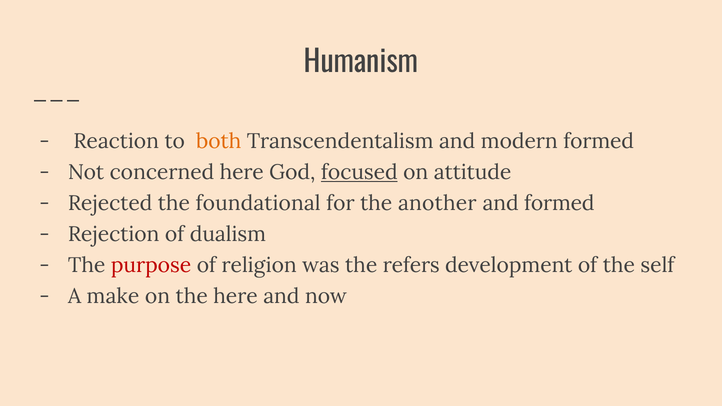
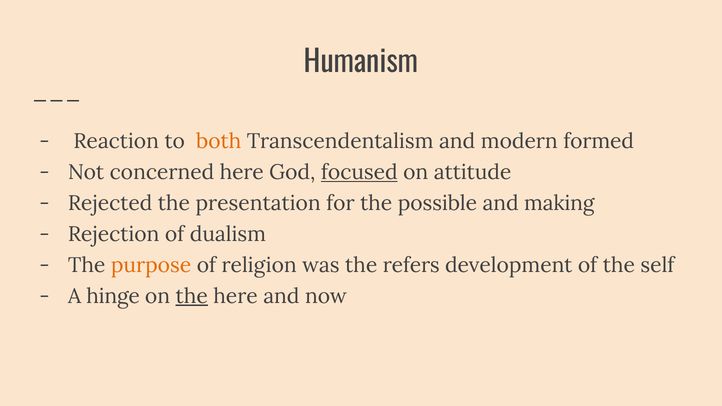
foundational: foundational -> presentation
another: another -> possible
and formed: formed -> making
purpose colour: red -> orange
make: make -> hinge
the at (192, 296) underline: none -> present
